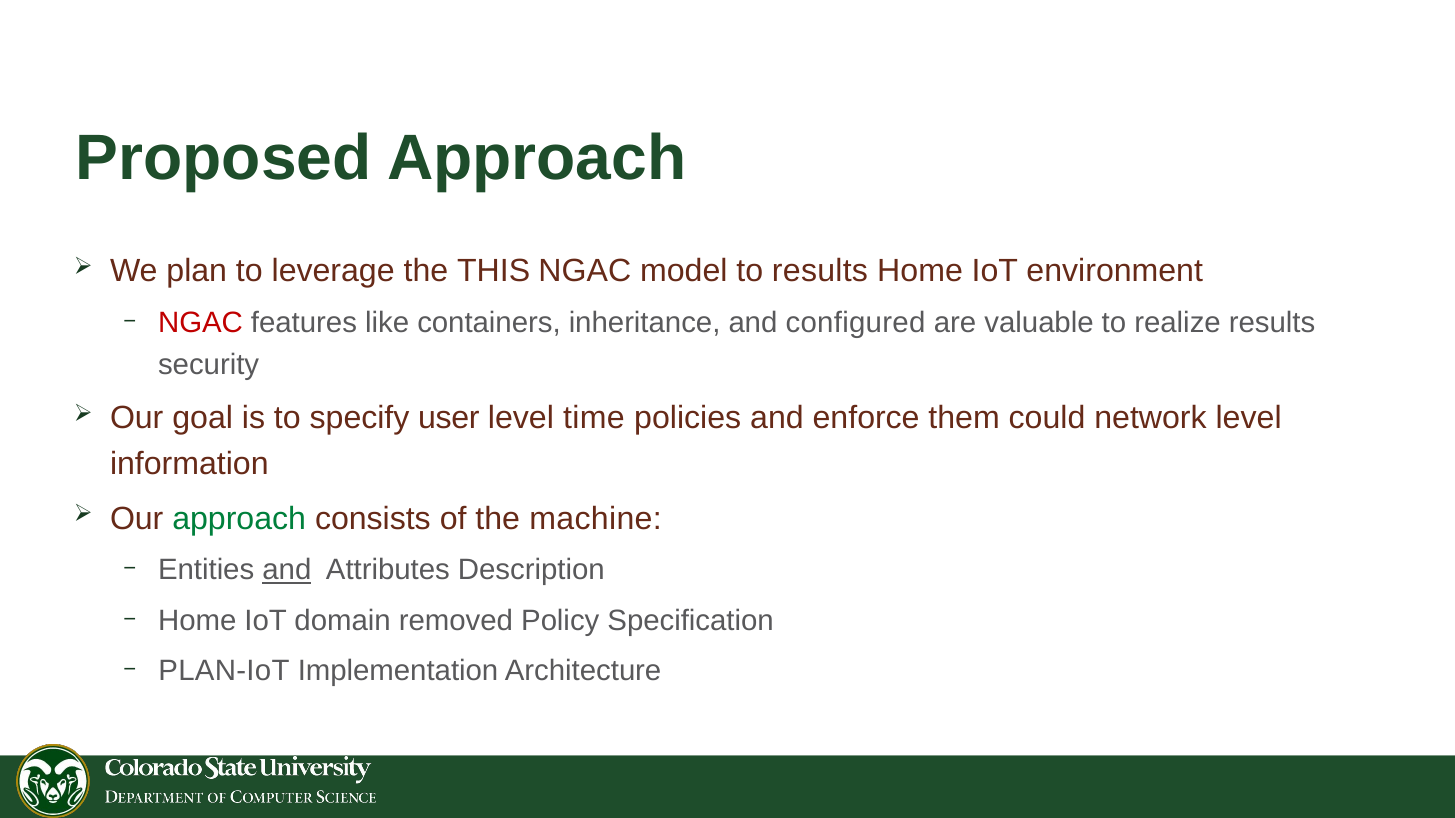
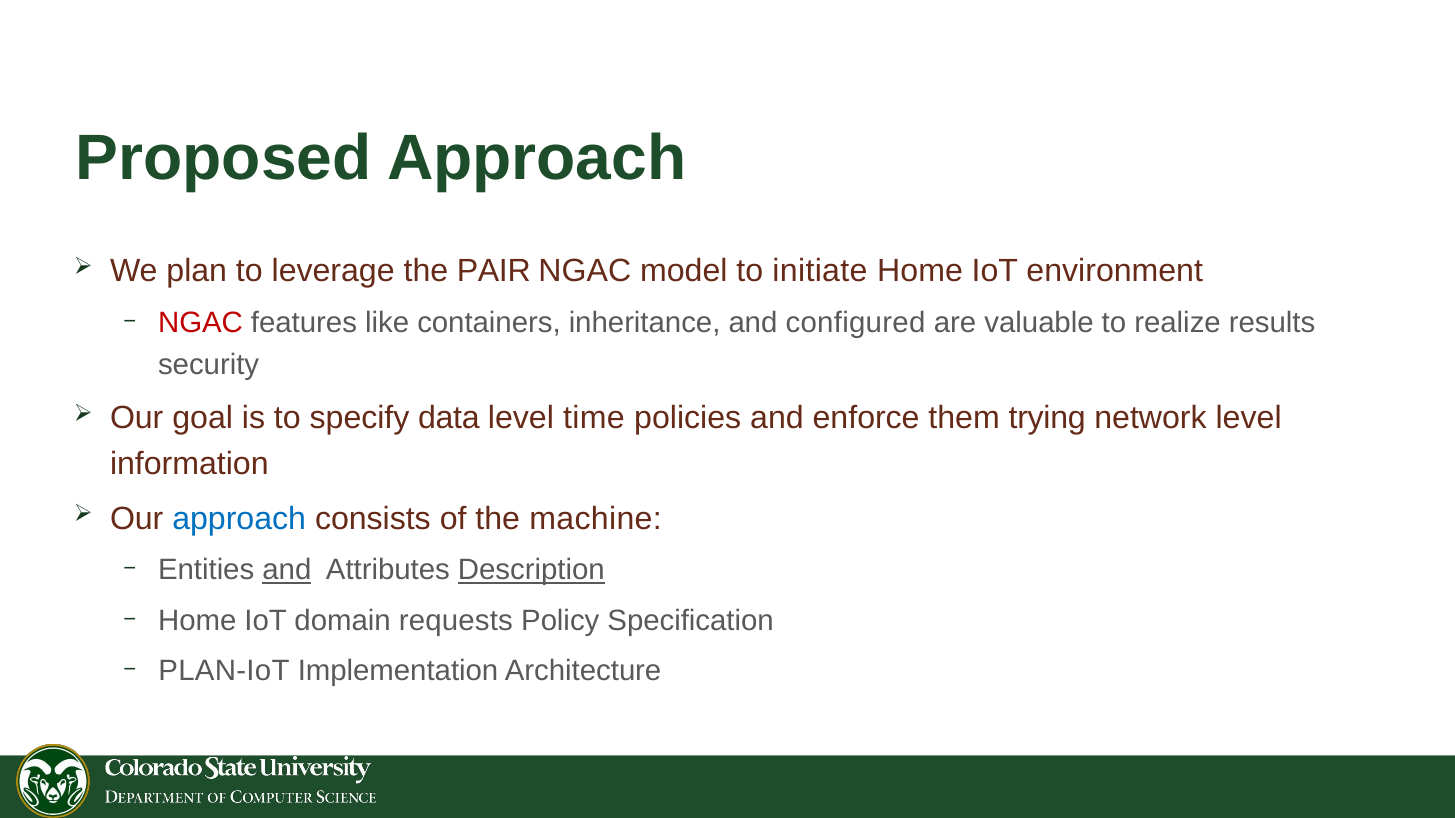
THIS: THIS -> PAIR
to results: results -> initiate
user: user -> data
could: could -> trying
approach at (239, 519) colour: green -> blue
Description underline: none -> present
removed: removed -> requests
